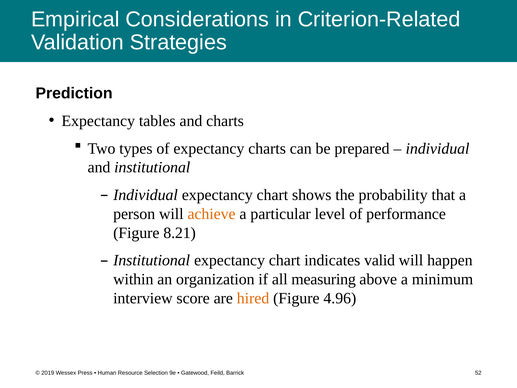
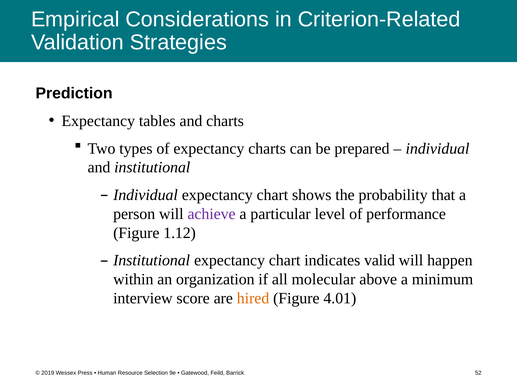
achieve colour: orange -> purple
8.21: 8.21 -> 1.12
measuring: measuring -> molecular
4.96: 4.96 -> 4.01
